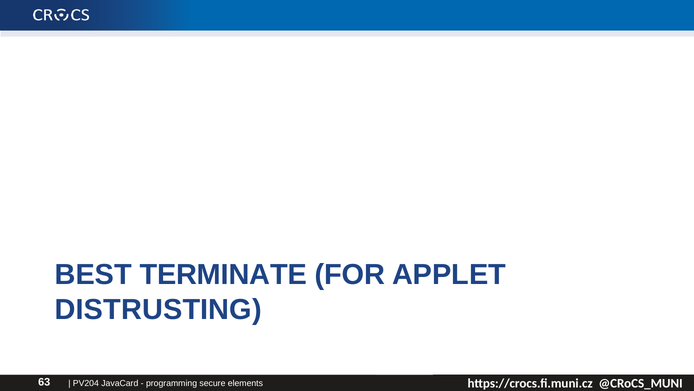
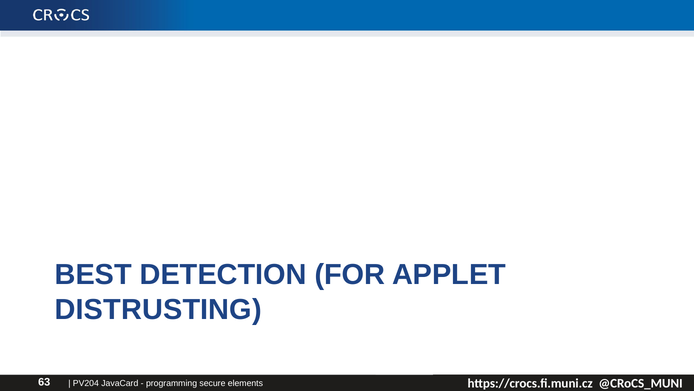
TERMINATE: TERMINATE -> DETECTION
